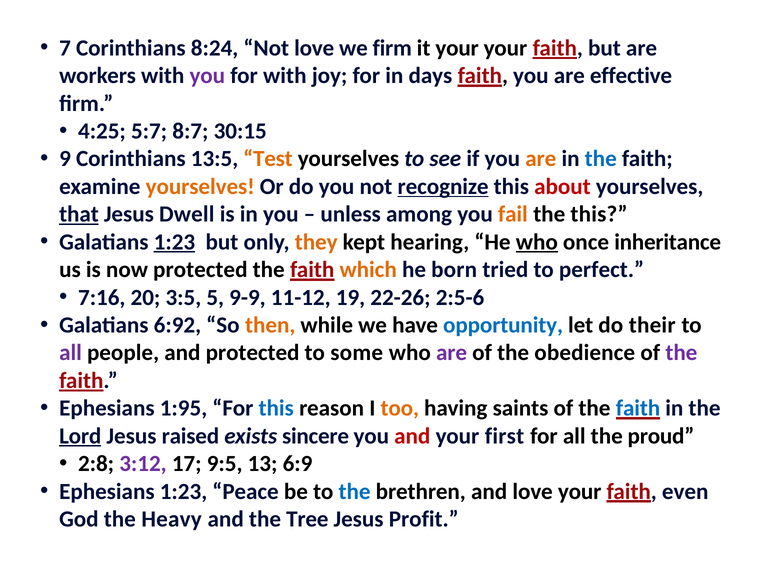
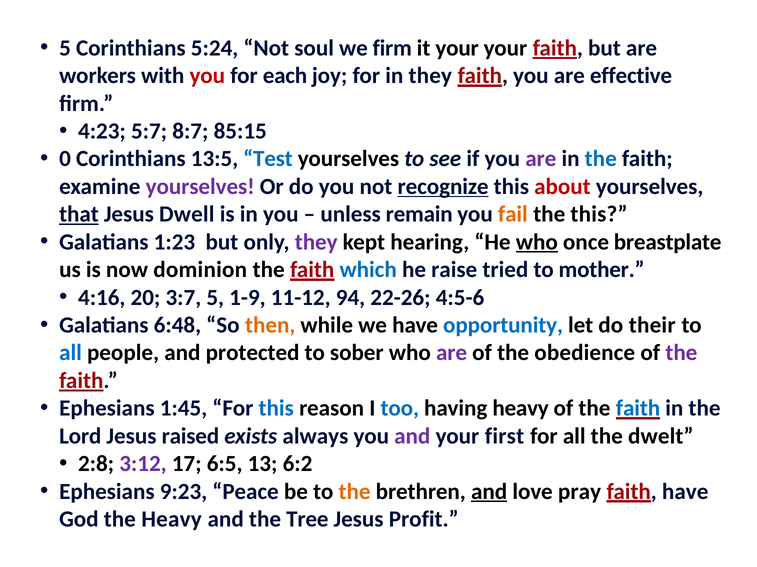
7 at (65, 48): 7 -> 5
8:24: 8:24 -> 5:24
Not love: love -> soul
you at (207, 76) colour: purple -> red
for with: with -> each
in days: days -> they
4:25: 4:25 -> 4:23
30:15: 30:15 -> 85:15
9: 9 -> 0
Test colour: orange -> blue
are at (541, 159) colour: orange -> purple
yourselves at (200, 187) colour: orange -> purple
among: among -> remain
1:23 at (174, 242) underline: present -> none
they at (316, 242) colour: orange -> purple
inheritance: inheritance -> breastplate
now protected: protected -> dominion
which colour: orange -> blue
born: born -> raise
perfect: perfect -> mother
7:16: 7:16 -> 4:16
3:5: 3:5 -> 3:7
9-9: 9-9 -> 1-9
19: 19 -> 94
2:5-6: 2:5-6 -> 4:5-6
6:92: 6:92 -> 6:48
all at (71, 353) colour: purple -> blue
some: some -> sober
1:95: 1:95 -> 1:45
too colour: orange -> blue
having saints: saints -> heavy
Lord underline: present -> none
sincere: sincere -> always
and at (412, 437) colour: red -> purple
proud: proud -> dwelt
9:5: 9:5 -> 6:5
6:9: 6:9 -> 6:2
Ephesians 1:23: 1:23 -> 9:23
the at (355, 492) colour: blue -> orange
and at (489, 492) underline: none -> present
love your: your -> pray
faith even: even -> have
